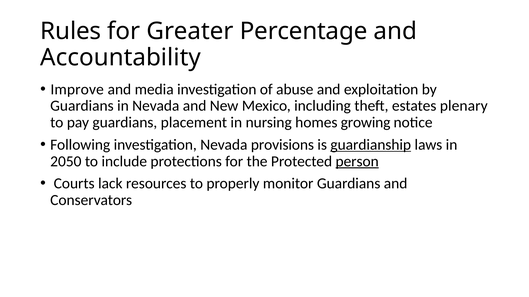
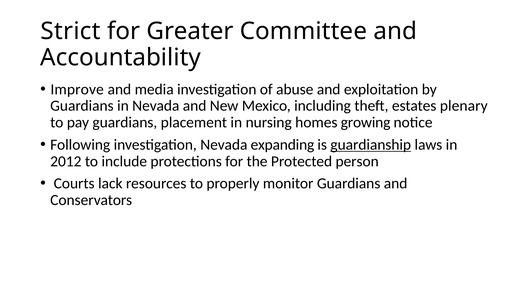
Rules: Rules -> Strict
Percentage: Percentage -> Committee
provisions: provisions -> expanding
2050: 2050 -> 2012
person underline: present -> none
